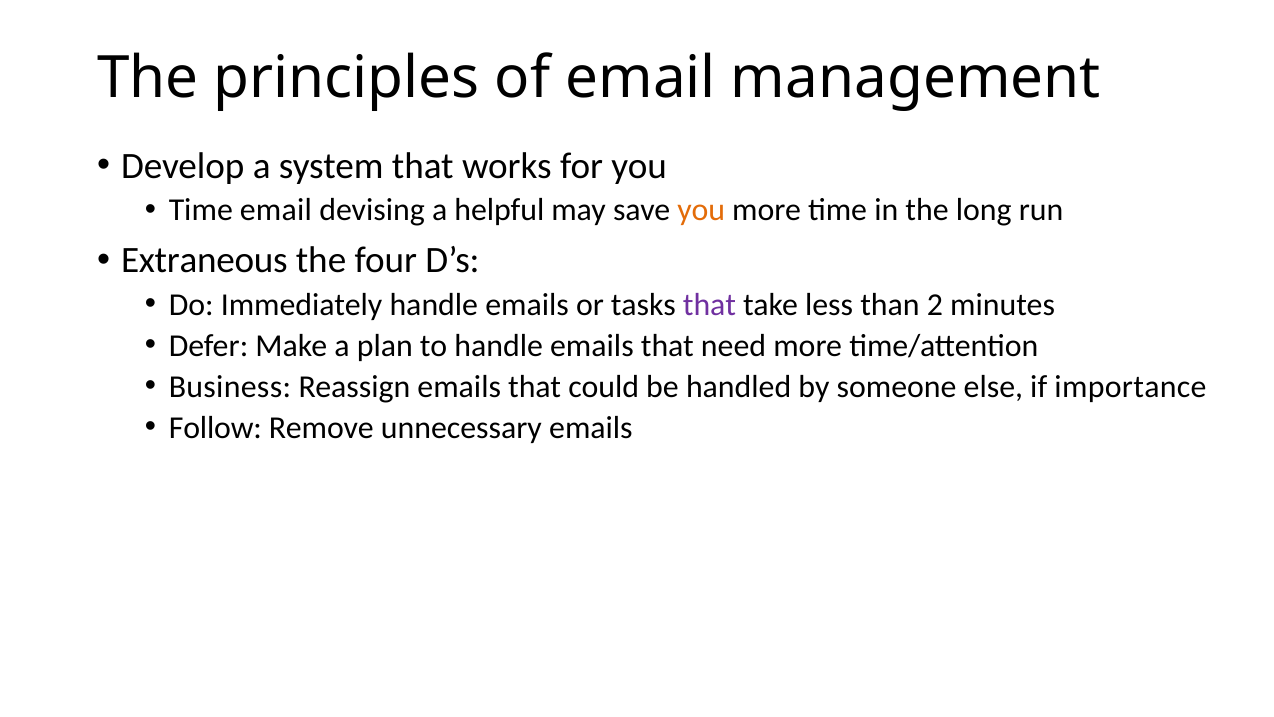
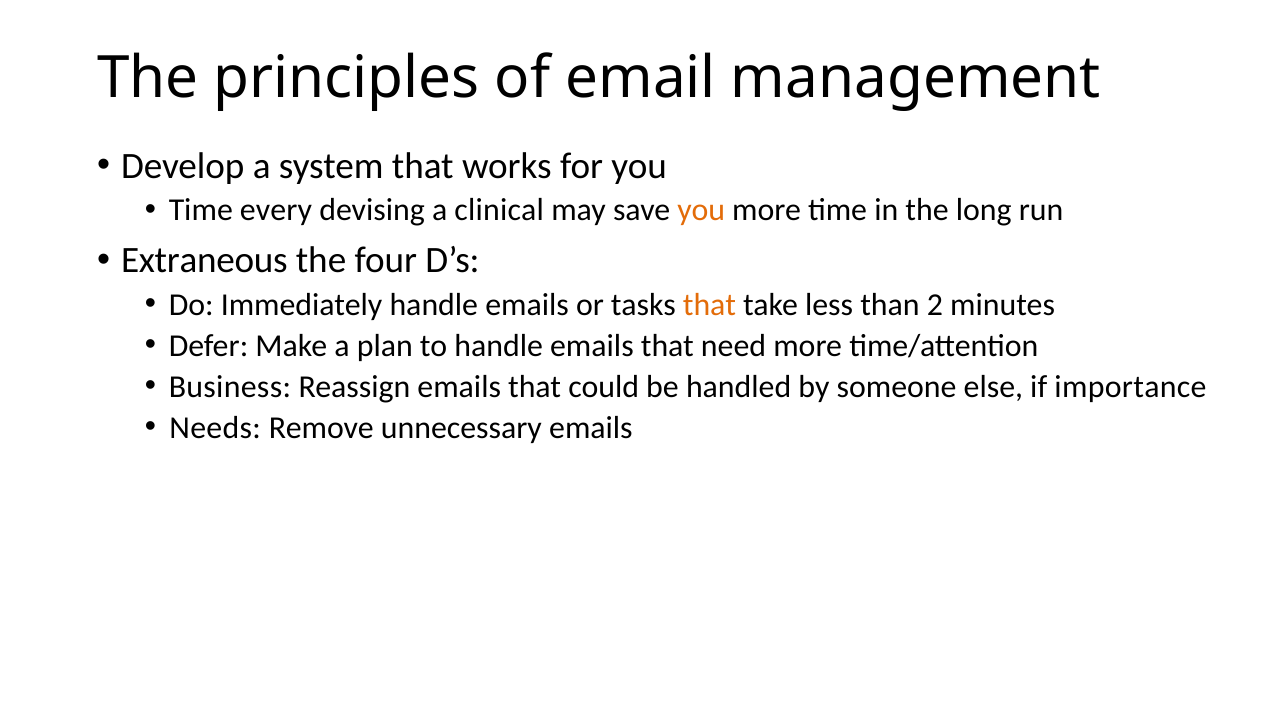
Time email: email -> every
helpful: helpful -> clinical
that at (709, 304) colour: purple -> orange
Follow: Follow -> Needs
